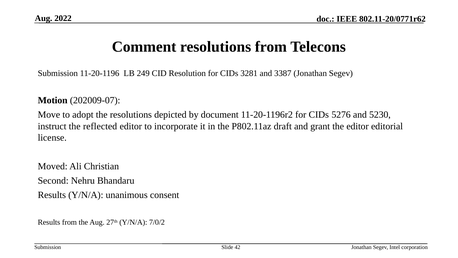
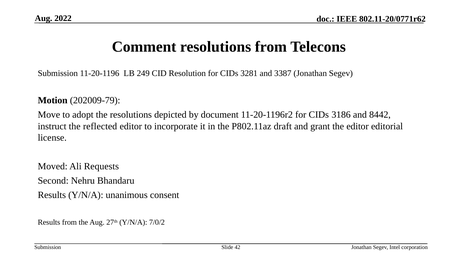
202009-07: 202009-07 -> 202009-79
5276: 5276 -> 3186
5230: 5230 -> 8442
Christian: Christian -> Requests
